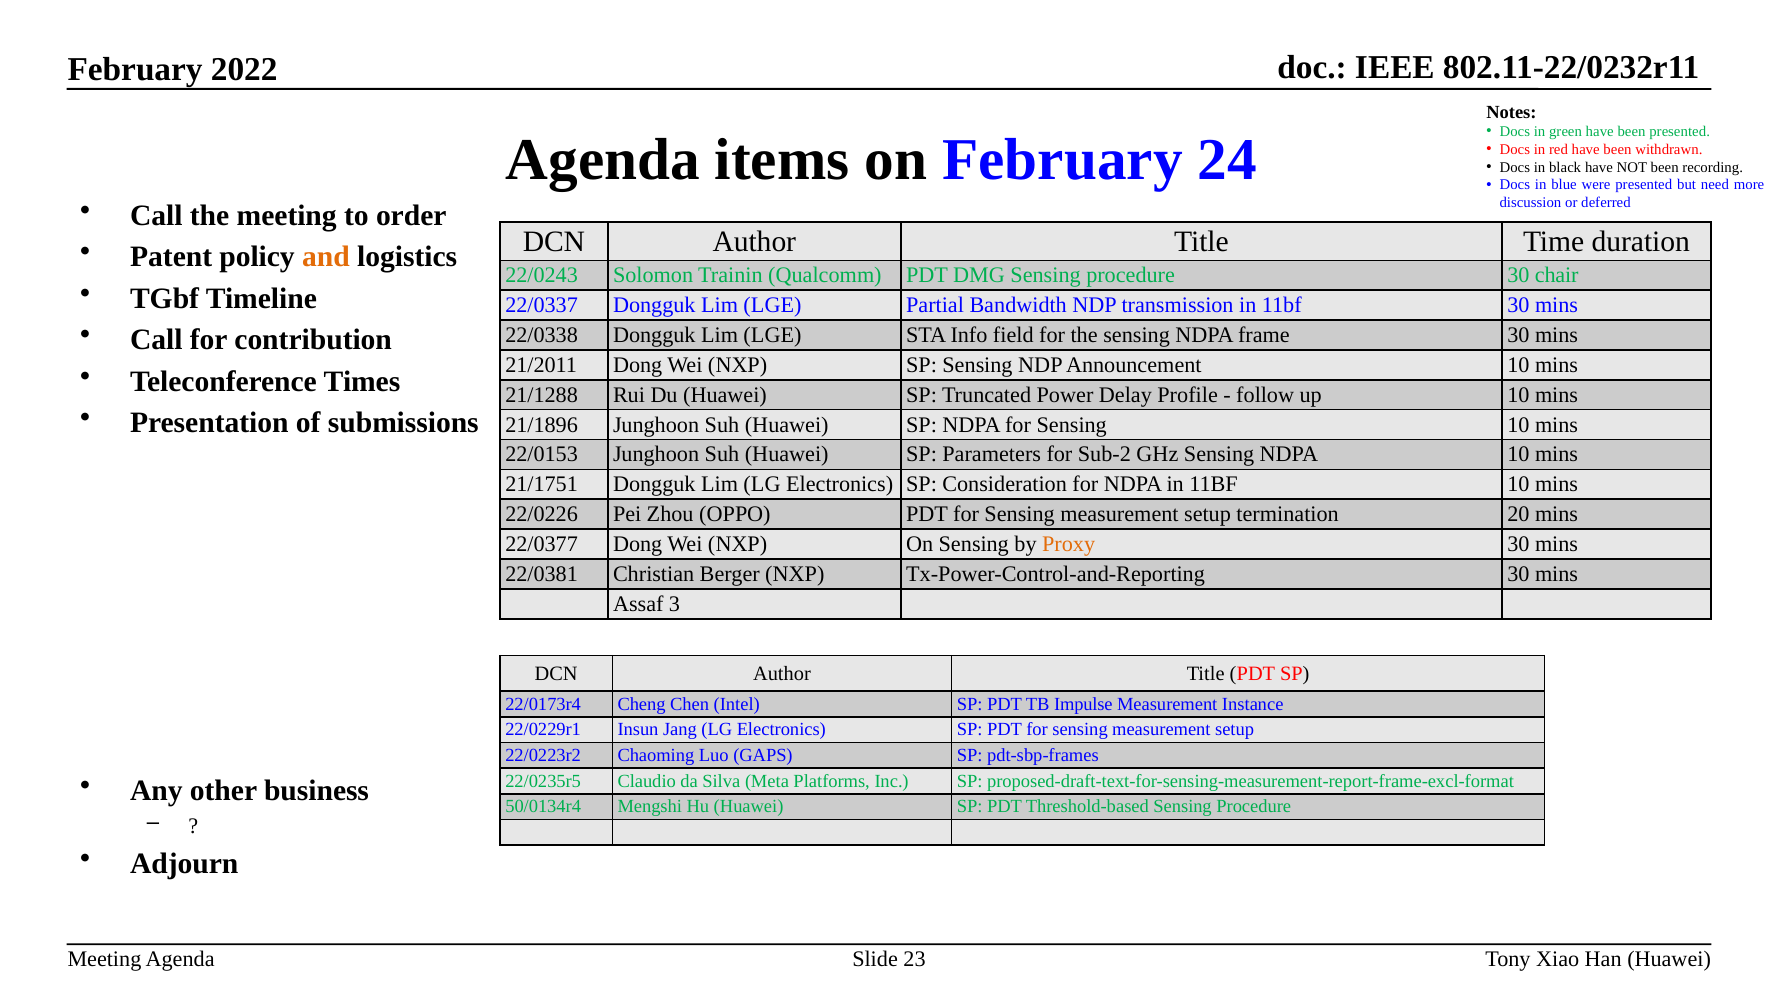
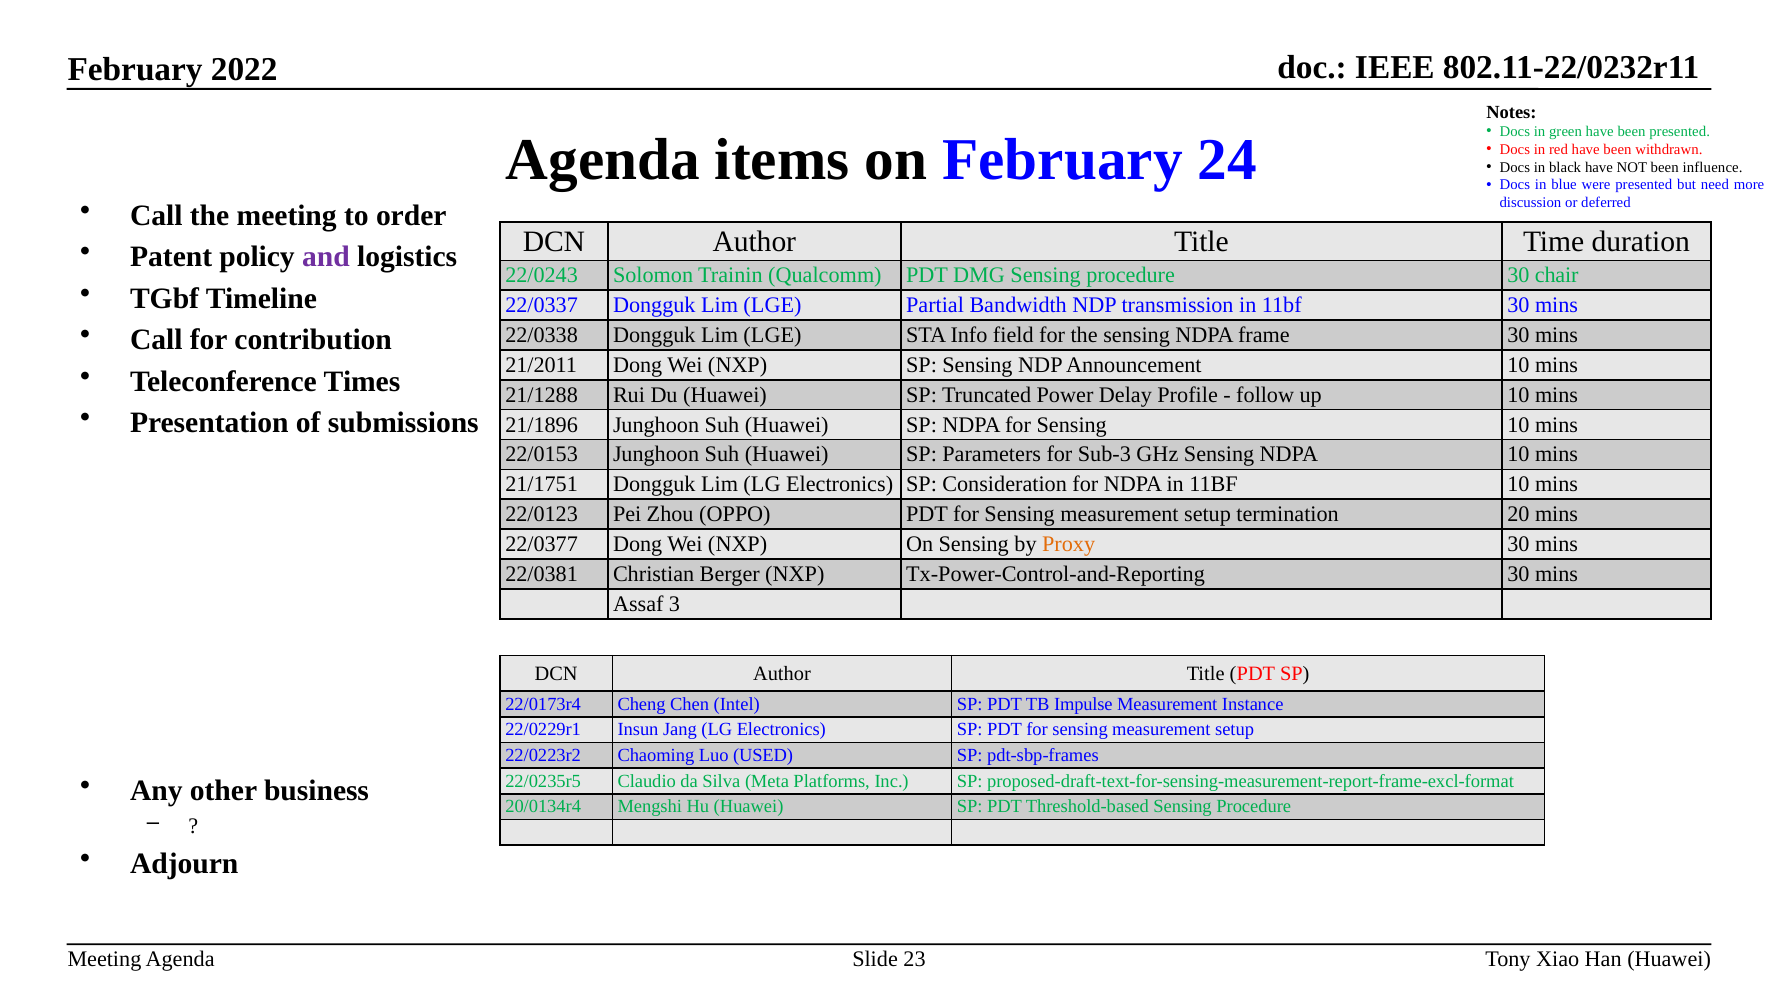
recording: recording -> influence
and colour: orange -> purple
Sub-2: Sub-2 -> Sub-3
22/0226: 22/0226 -> 22/0123
GAPS: GAPS -> USED
50/0134r4: 50/0134r4 -> 20/0134r4
